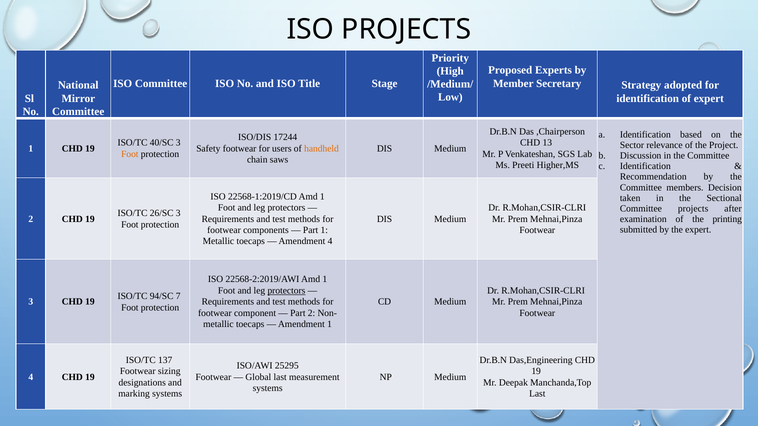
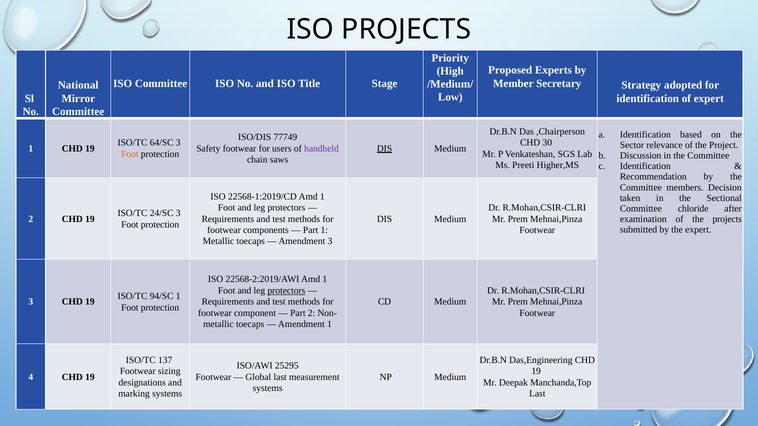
17244: 17244 -> 77749
40/SC: 40/SC -> 64/SC
13: 13 -> 30
handheld colour: orange -> purple
DIS at (385, 149) underline: none -> present
Committee projects: projects -> chloride
26/SC: 26/SC -> 24/SC
the printing: printing -> projects
Amendment 4: 4 -> 3
94/SC 7: 7 -> 1
